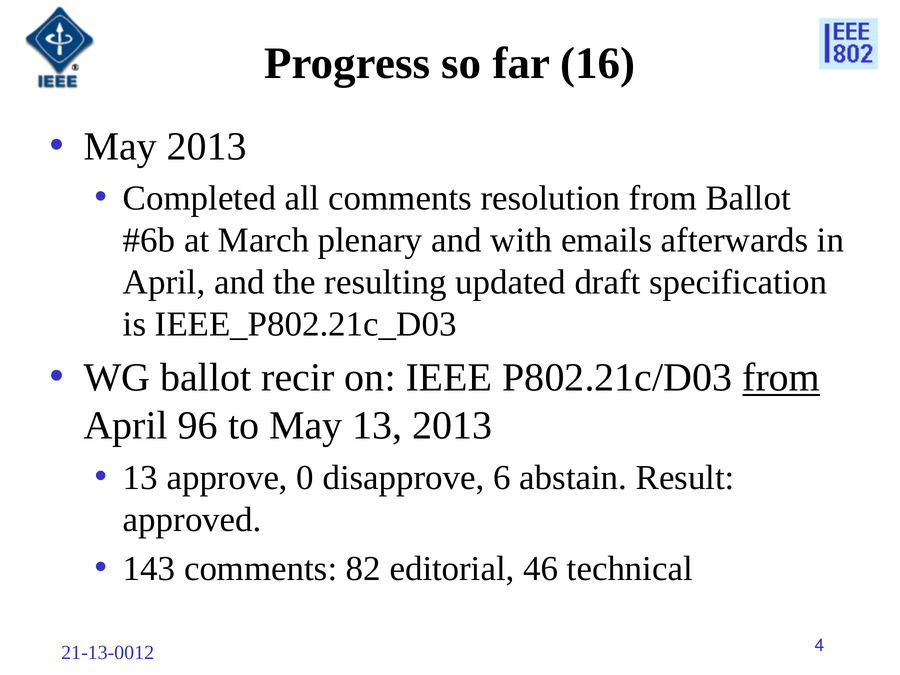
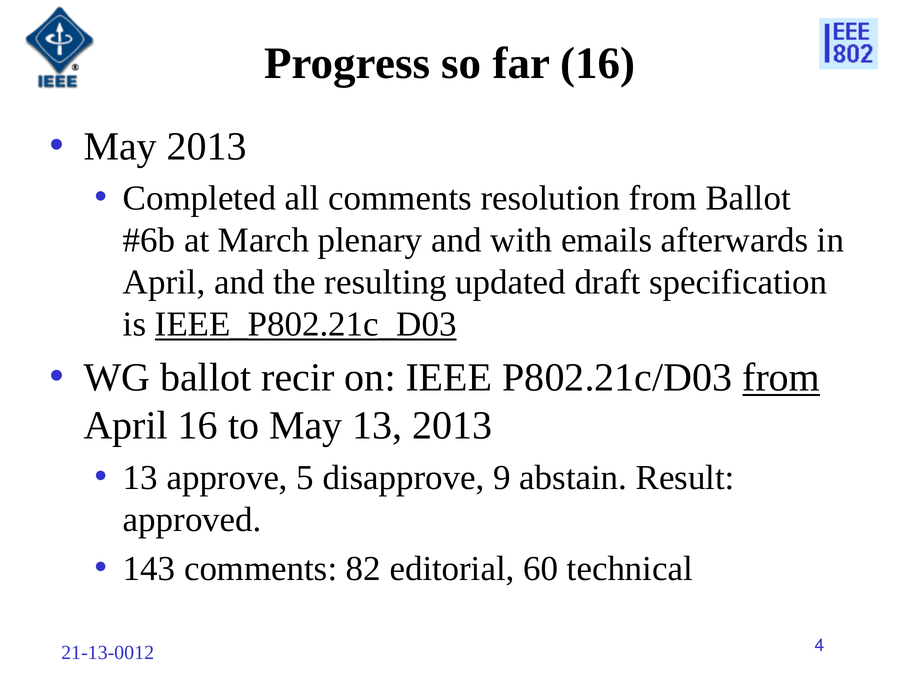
IEEE_P802.21c_D03 underline: none -> present
April 96: 96 -> 16
0: 0 -> 5
6: 6 -> 9
46: 46 -> 60
